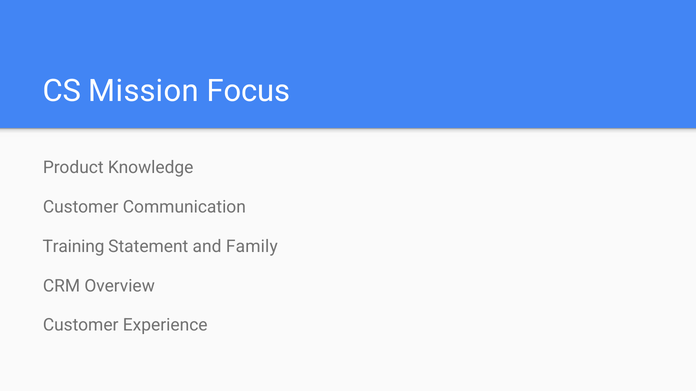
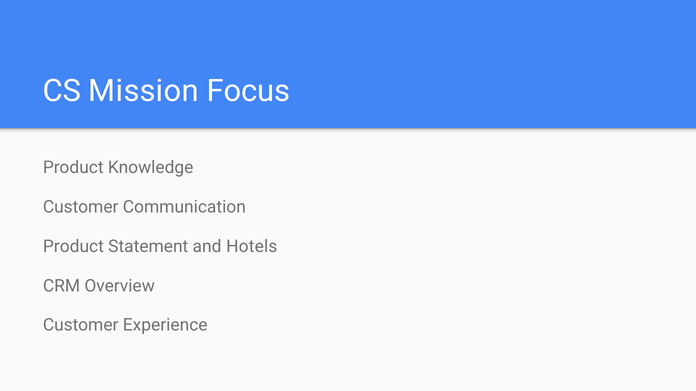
Training at (73, 247): Training -> Product
Family: Family -> Hotels
